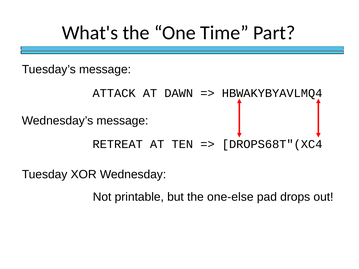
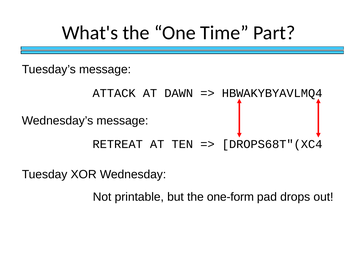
one-else: one-else -> one-form
